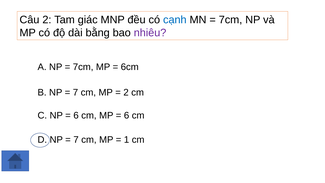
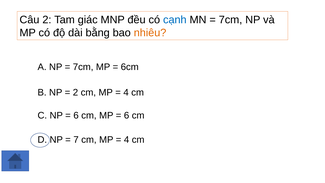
nhiêu colour: purple -> orange
7 at (76, 92): 7 -> 2
2 at (126, 92): 2 -> 4
1 at (127, 140): 1 -> 4
